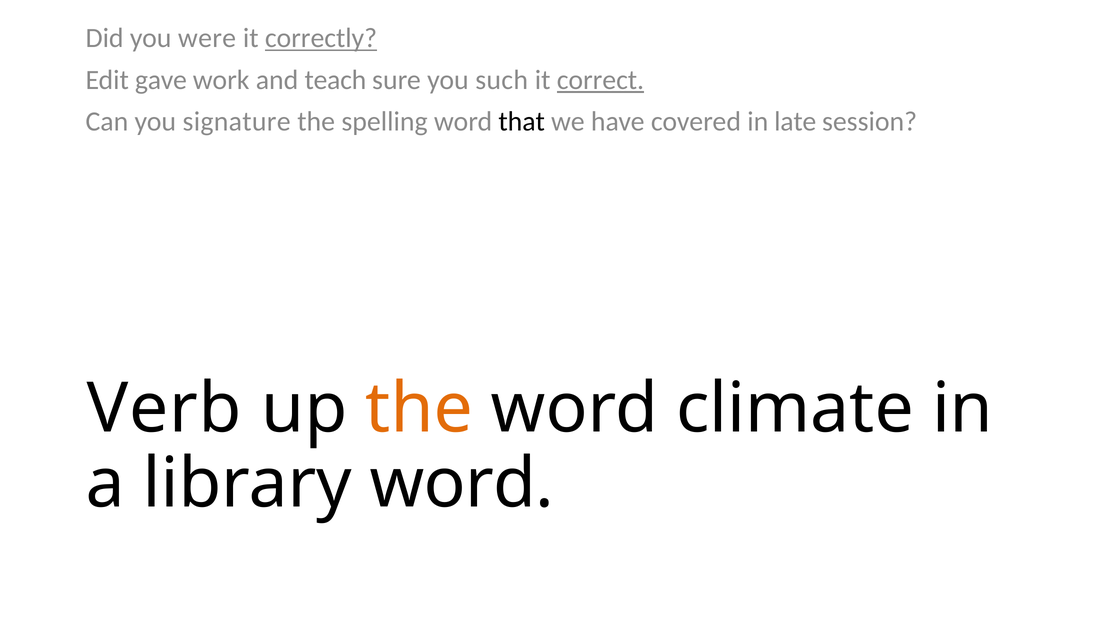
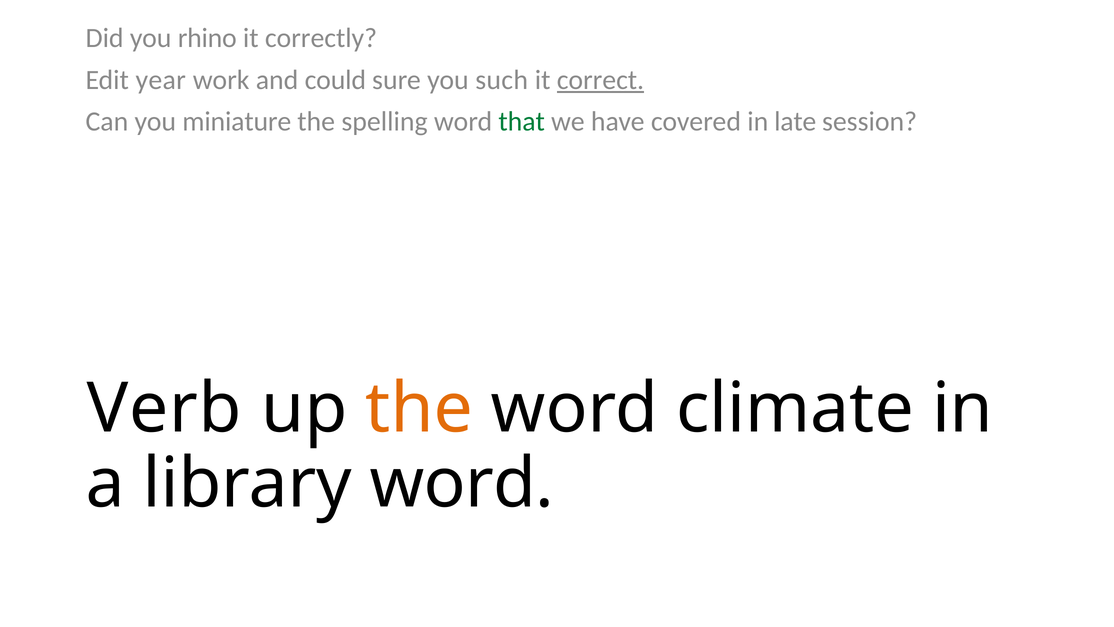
were: were -> rhino
correctly underline: present -> none
gave: gave -> year
teach: teach -> could
signature: signature -> miniature
that colour: black -> green
